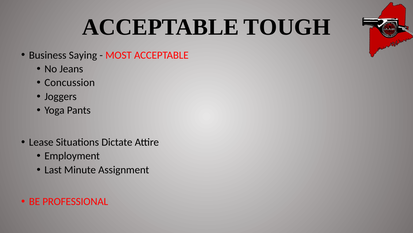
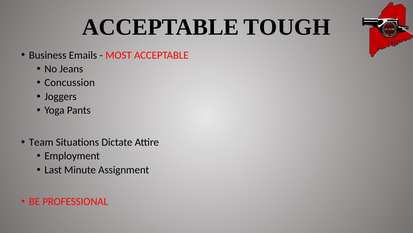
Saying: Saying -> Emails
Lease: Lease -> Team
